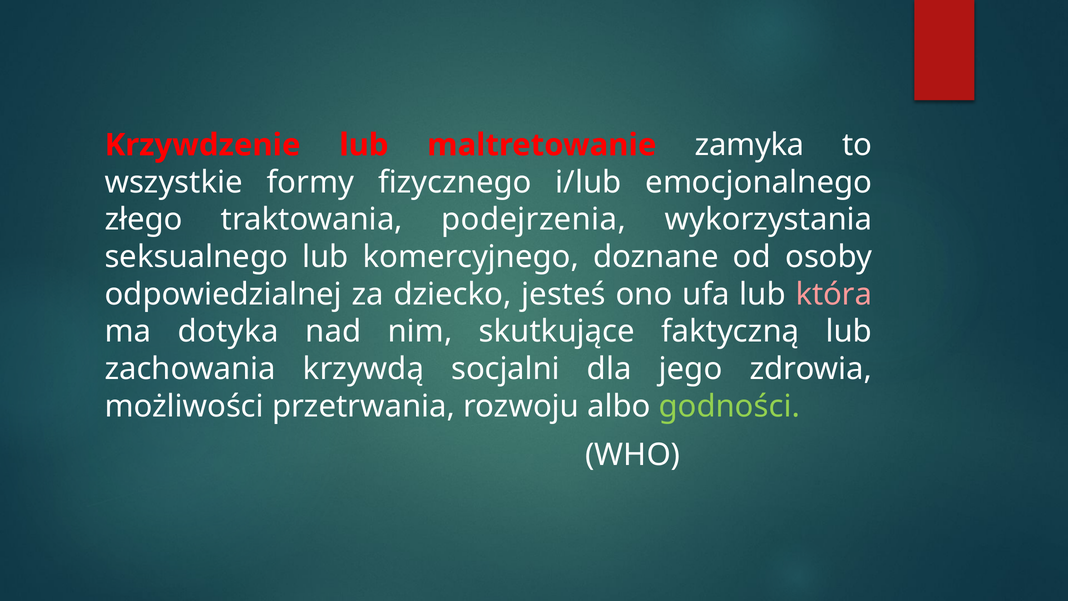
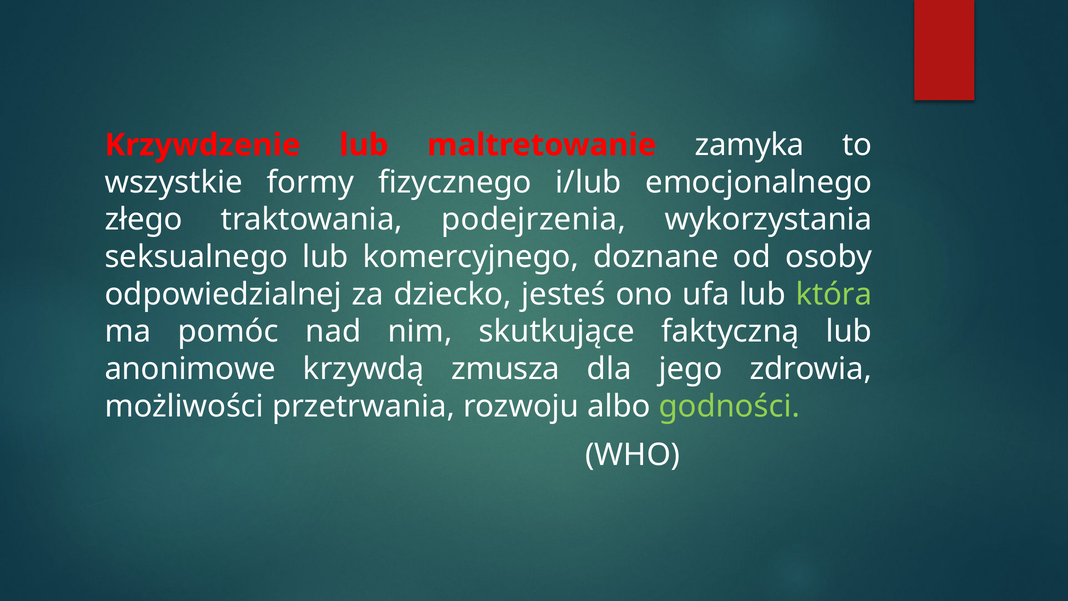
która colour: pink -> light green
dotyka: dotyka -> pomóc
zachowania: zachowania -> anonimowe
socjalni: socjalni -> zmusza
